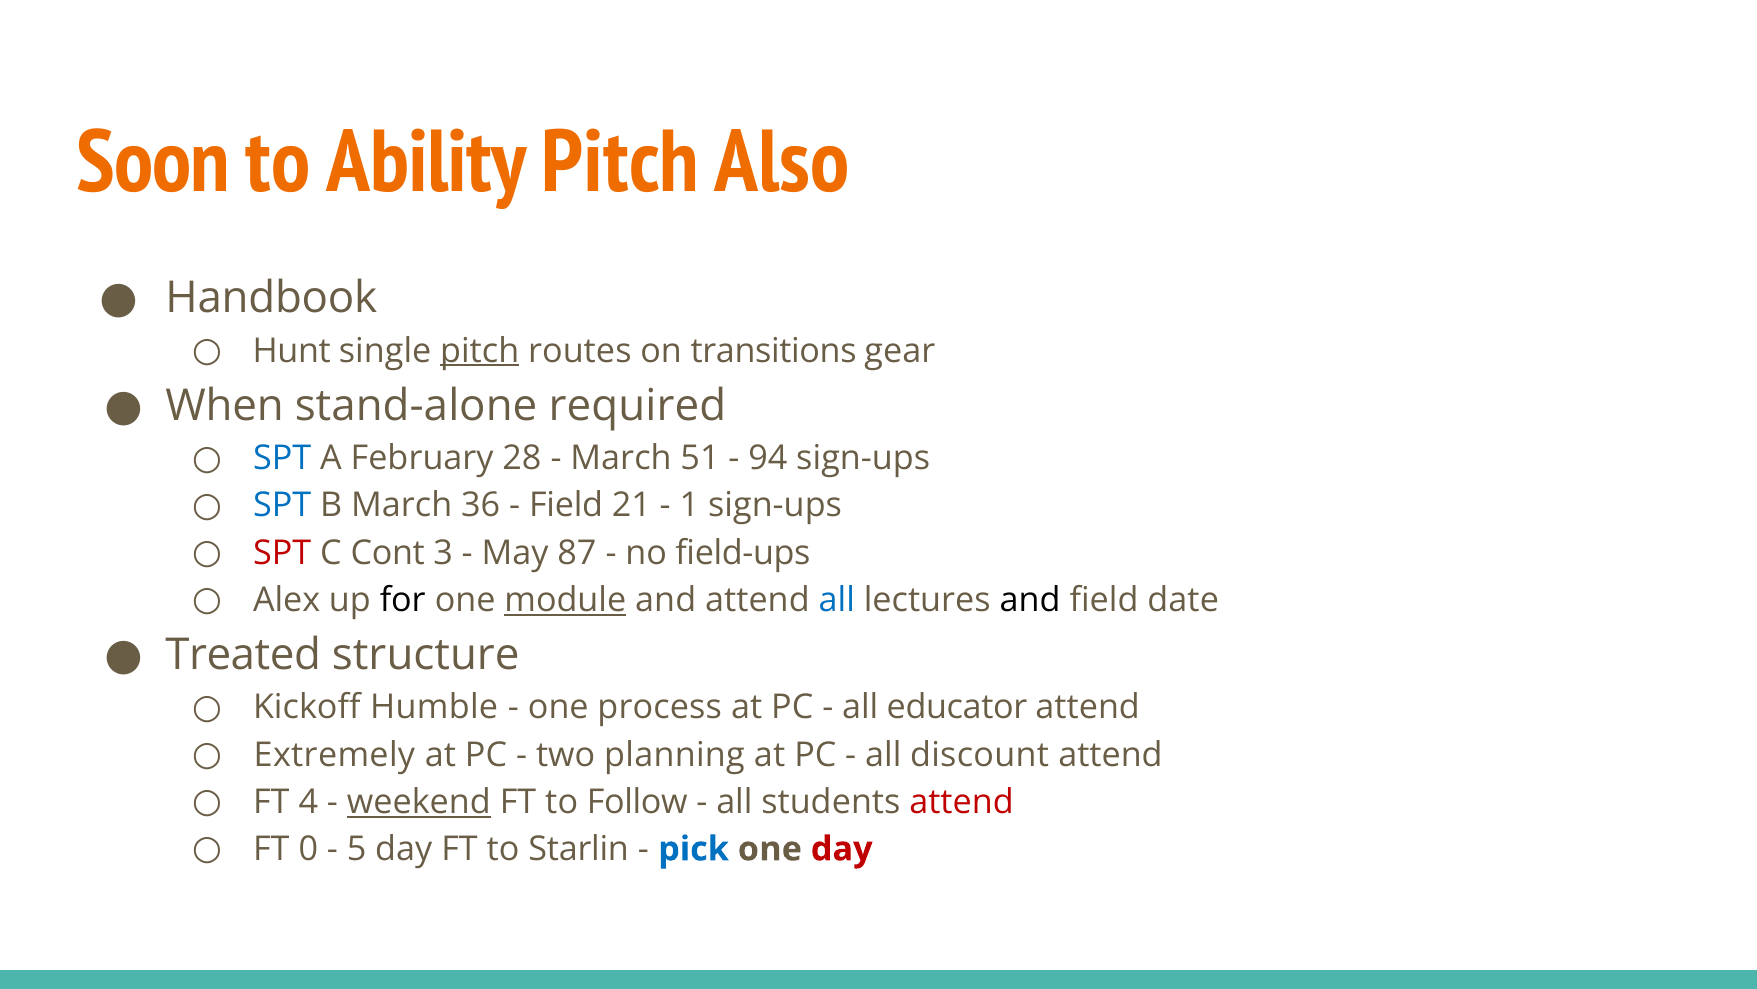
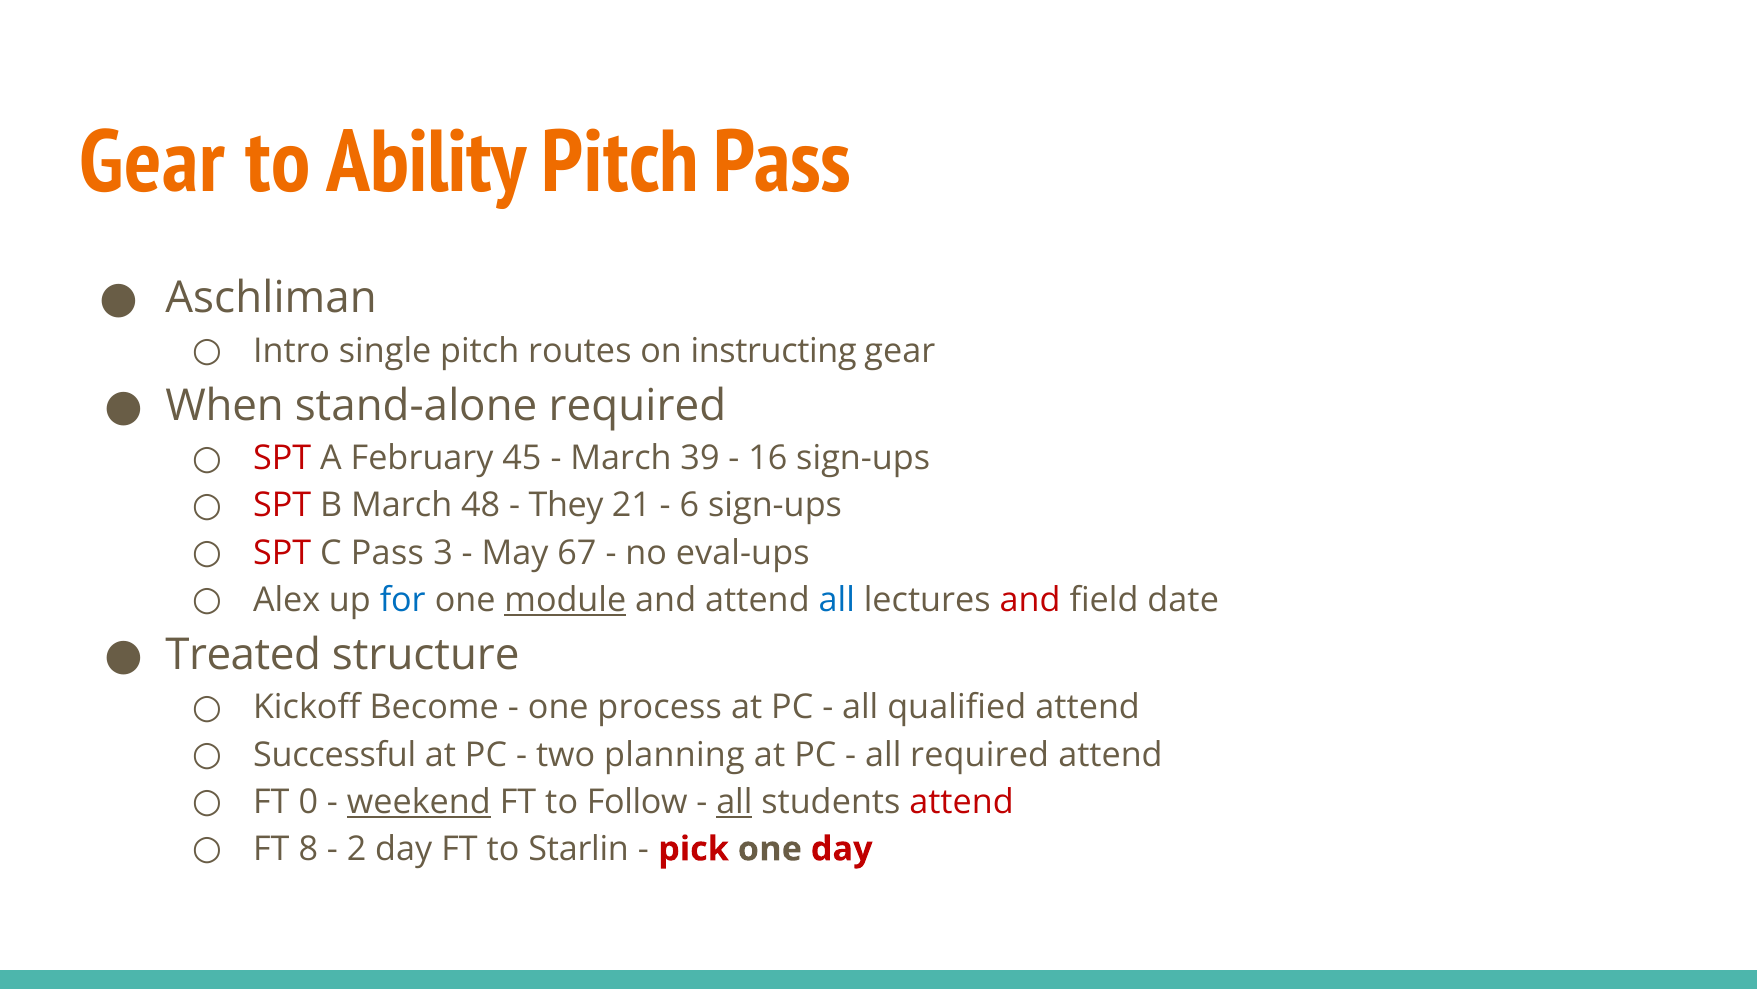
Soon at (153, 162): Soon -> Gear
Pitch Also: Also -> Pass
Handbook: Handbook -> Aschliman
Hunt: Hunt -> Intro
pitch at (480, 350) underline: present -> none
transitions: transitions -> instructing
SPT at (282, 458) colour: blue -> red
28: 28 -> 45
51: 51 -> 39
94: 94 -> 16
SPT at (282, 505) colour: blue -> red
36: 36 -> 48
Field at (566, 505): Field -> They
1: 1 -> 6
C Cont: Cont -> Pass
87: 87 -> 67
field-ups: field-ups -> eval-ups
for colour: black -> blue
and at (1030, 600) colour: black -> red
Humble: Humble -> Become
educator: educator -> qualified
Extremely: Extremely -> Successful
all discount: discount -> required
4: 4 -> 0
all at (734, 801) underline: none -> present
0: 0 -> 8
5: 5 -> 2
pick colour: blue -> red
